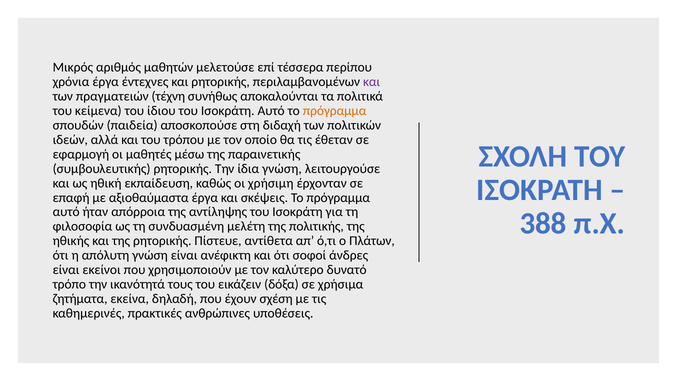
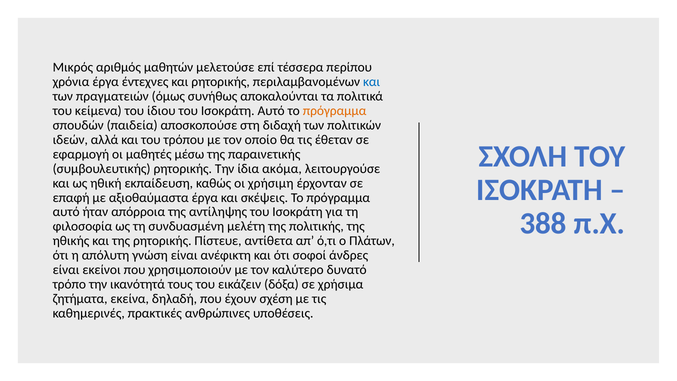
και at (372, 82) colour: purple -> blue
τέχνη: τέχνη -> όμως
ίδια γνώση: γνώση -> ακόμα
